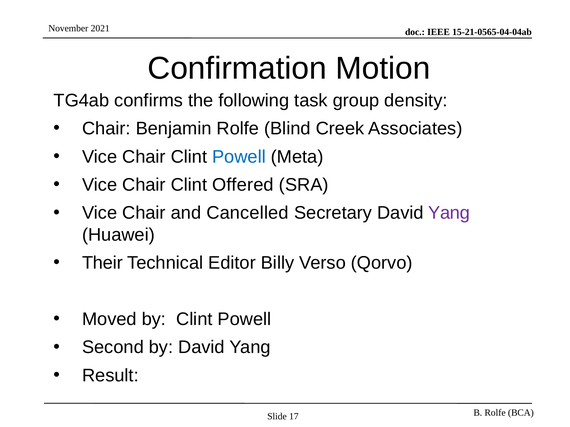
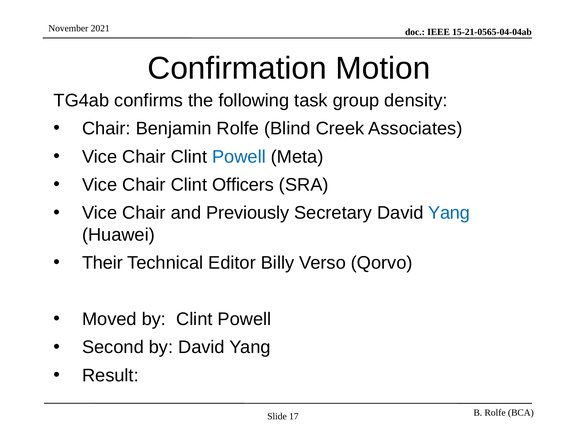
Offered: Offered -> Officers
Cancelled: Cancelled -> Previously
Yang at (449, 213) colour: purple -> blue
